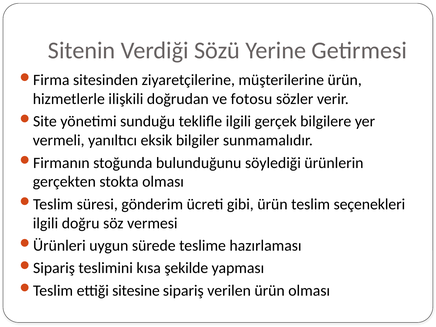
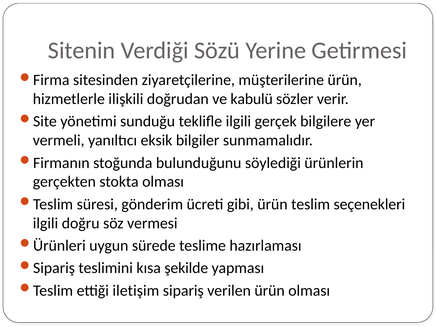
fotosu: fotosu -> kabulü
sitesine: sitesine -> iletişim
